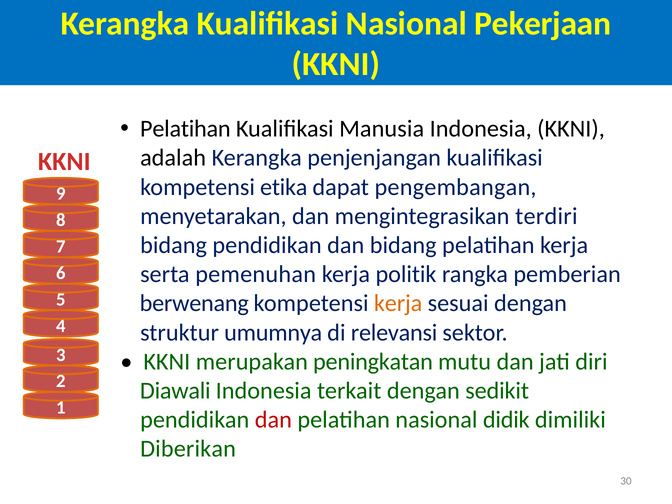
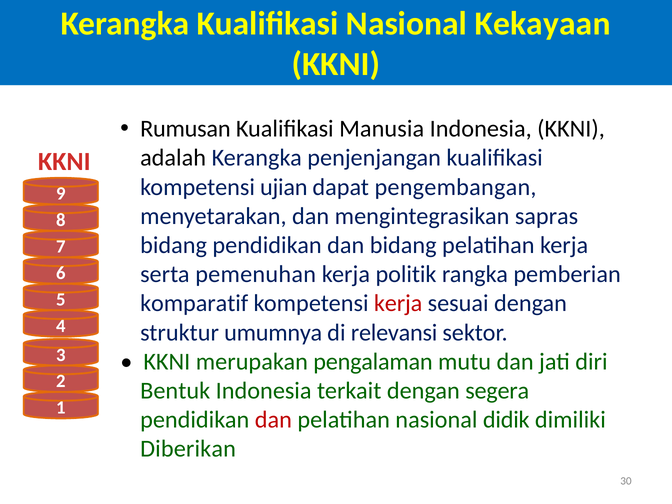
Pekerjaan: Pekerjaan -> Kekayaan
Pelatihan at (185, 129): Pelatihan -> Rumusan
etika: etika -> ujian
terdiri: terdiri -> sapras
berwenang: berwenang -> komparatif
kerja at (398, 303) colour: orange -> red
peningkatan: peningkatan -> pengalaman
Diawali: Diawali -> Bentuk
sedikit: sedikit -> segera
